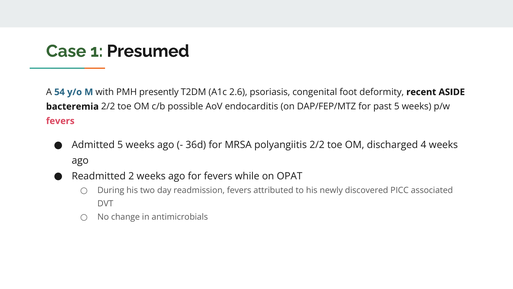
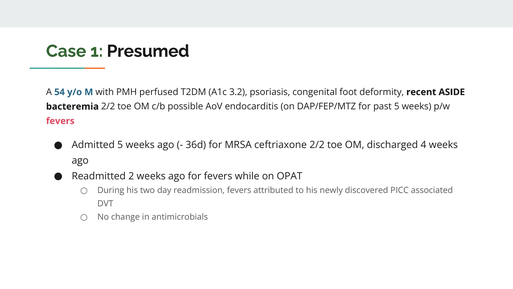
presently: presently -> perfused
2.6: 2.6 -> 3.2
polyangiitis: polyangiitis -> ceftriaxone
